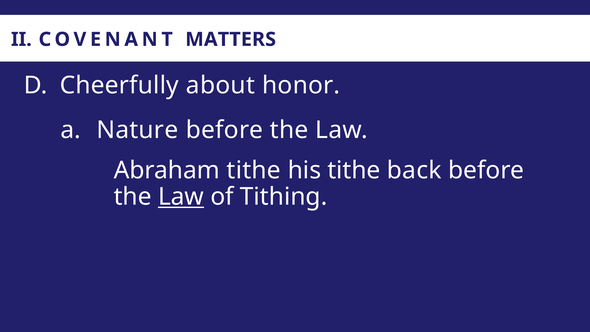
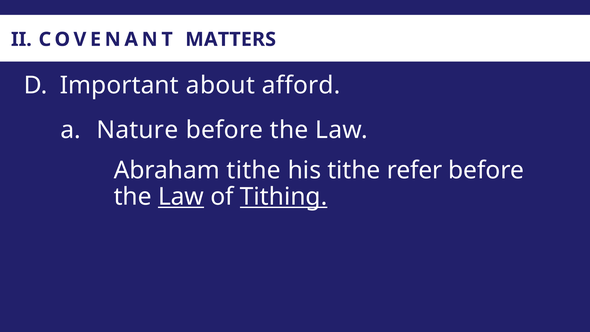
Cheerfully: Cheerfully -> Important
honor: honor -> afford
back: back -> refer
Tithing underline: none -> present
